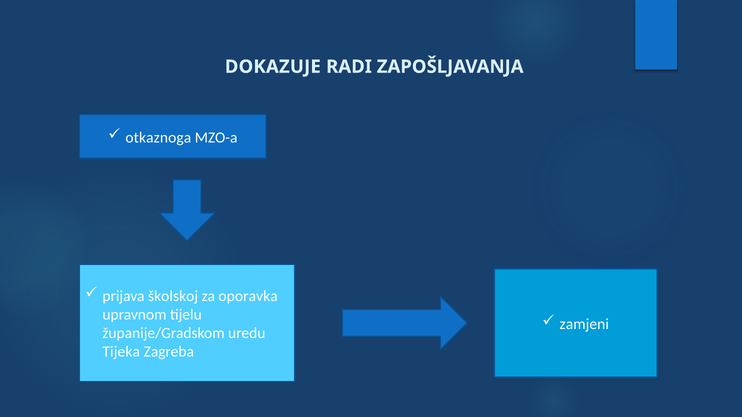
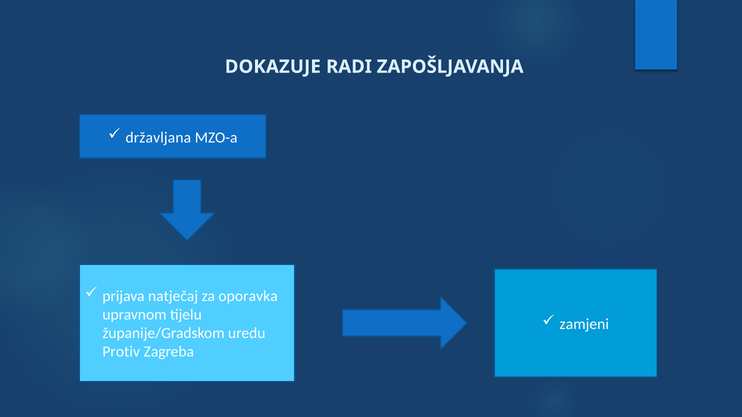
otkaznoga: otkaznoga -> državljana
školskoj: školskoj -> natječaj
Tijeka: Tijeka -> Protiv
